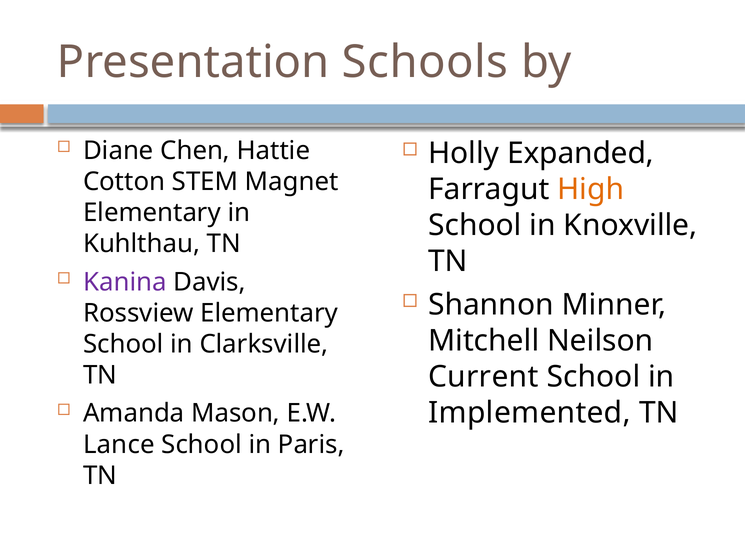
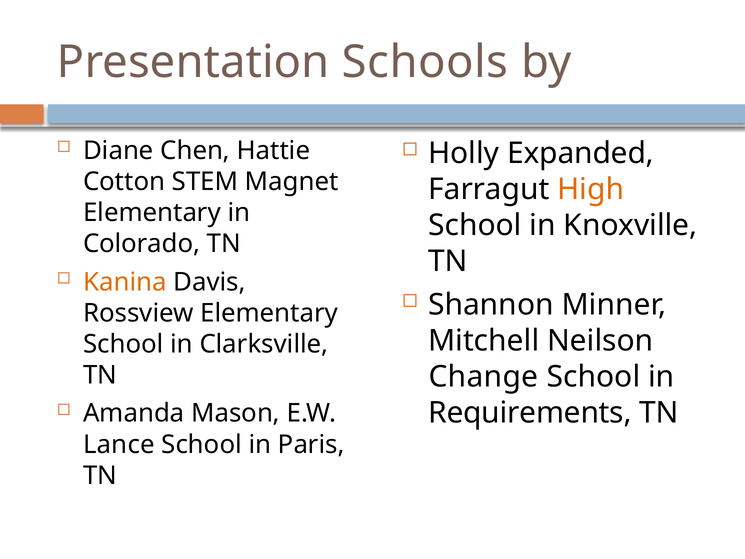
Kuhlthau: Kuhlthau -> Colorado
Kanina colour: purple -> orange
Current: Current -> Change
Implemented: Implemented -> Requirements
